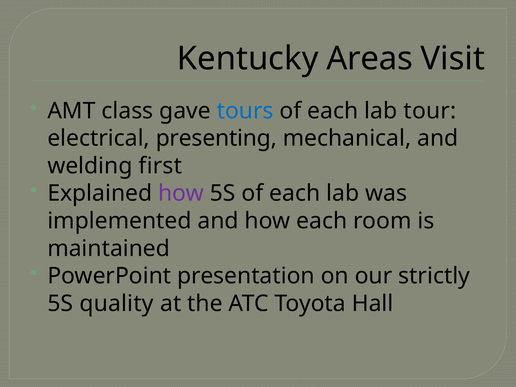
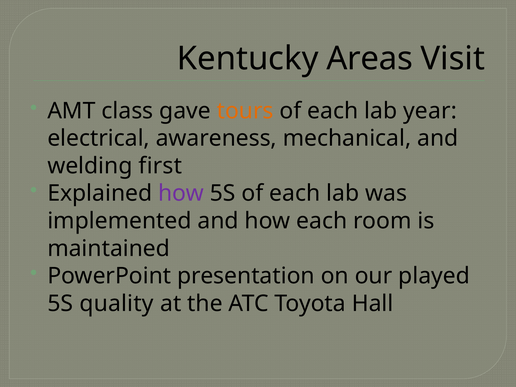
tours colour: blue -> orange
tour: tour -> year
presenting: presenting -> awareness
strictly: strictly -> played
